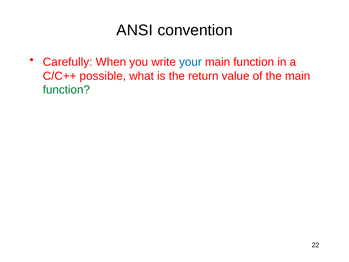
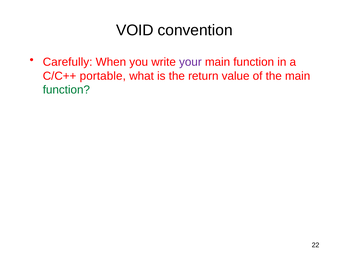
ANSI: ANSI -> VOID
your colour: blue -> purple
possible: possible -> portable
